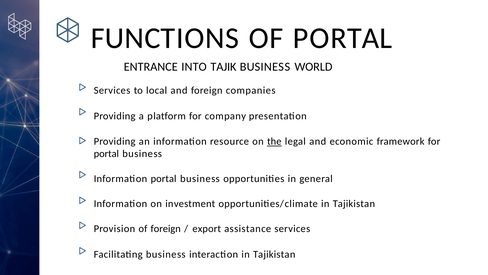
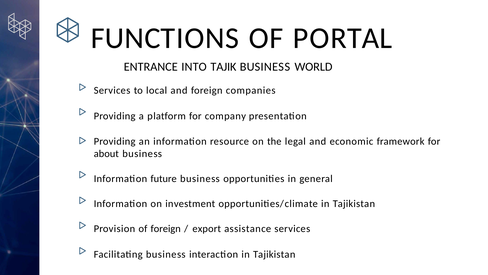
the underline: present -> none
portal at (106, 154): portal -> about
Information portal: portal -> future
